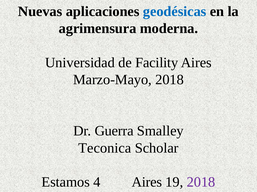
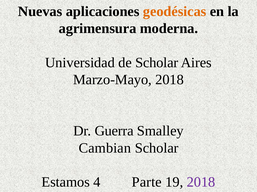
geodésicas colour: blue -> orange
de Facility: Facility -> Scholar
Teconica: Teconica -> Cambian
4 Aires: Aires -> Parte
